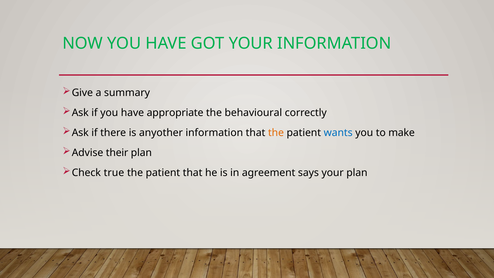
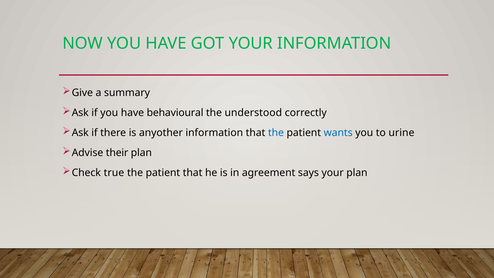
appropriate: appropriate -> behavioural
behavioural: behavioural -> understood
the at (276, 133) colour: orange -> blue
make: make -> urine
